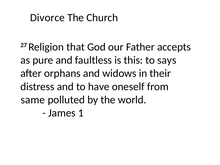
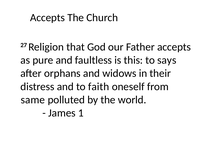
Divorce at (47, 18): Divorce -> Accepts
have: have -> faith
